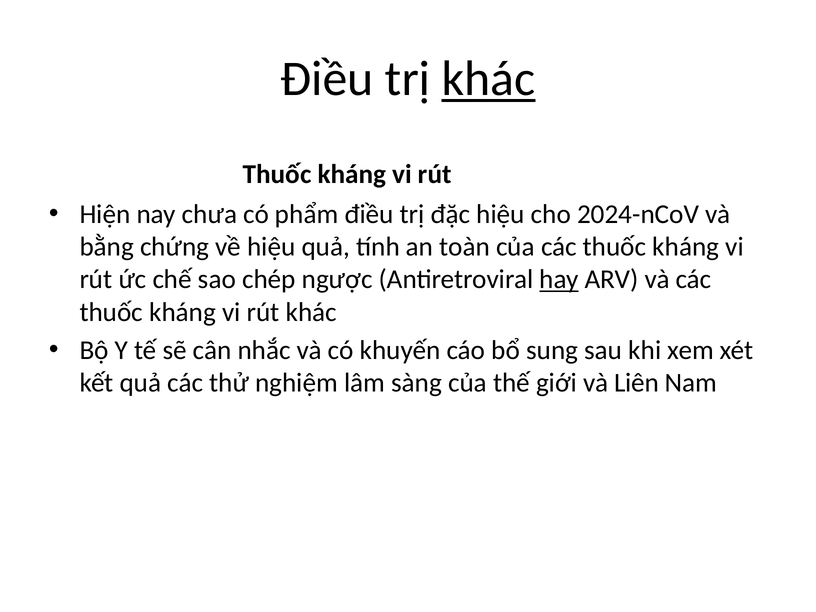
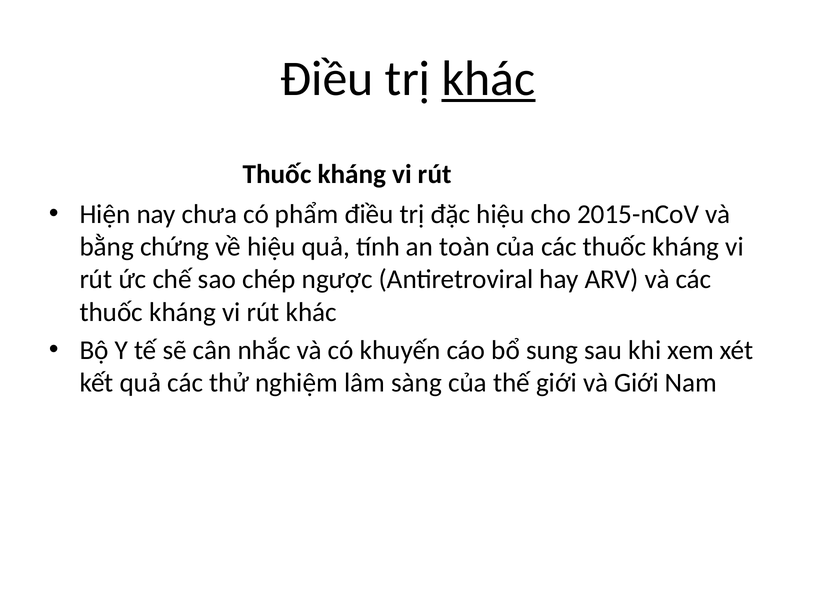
2024-nCoV: 2024-nCoV -> 2015-nCoV
hay underline: present -> none
và Liên: Liên -> Giới
